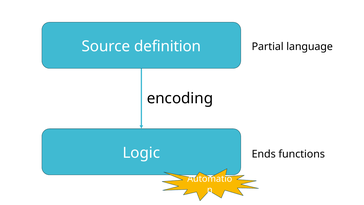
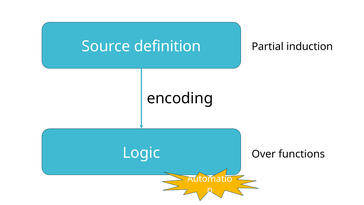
language: language -> induction
Ends: Ends -> Over
